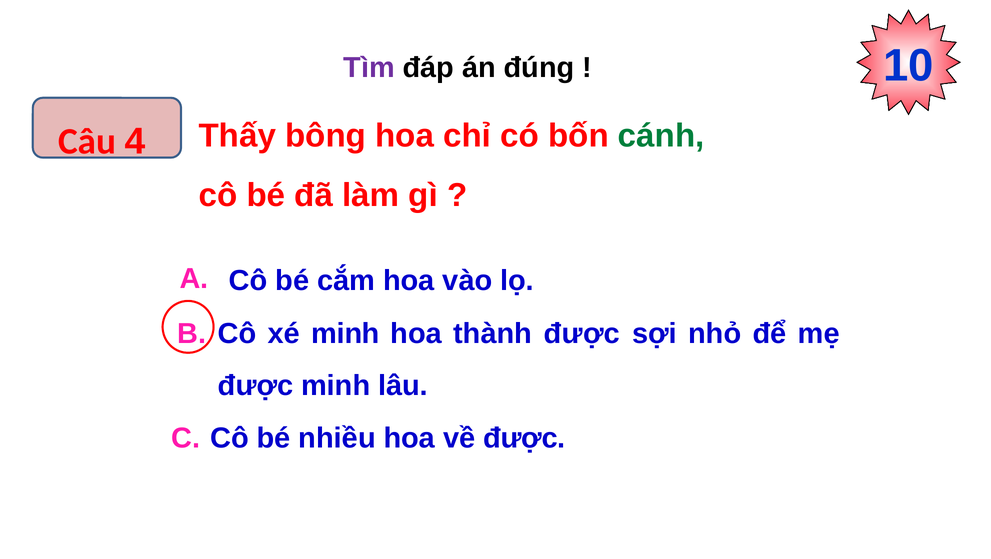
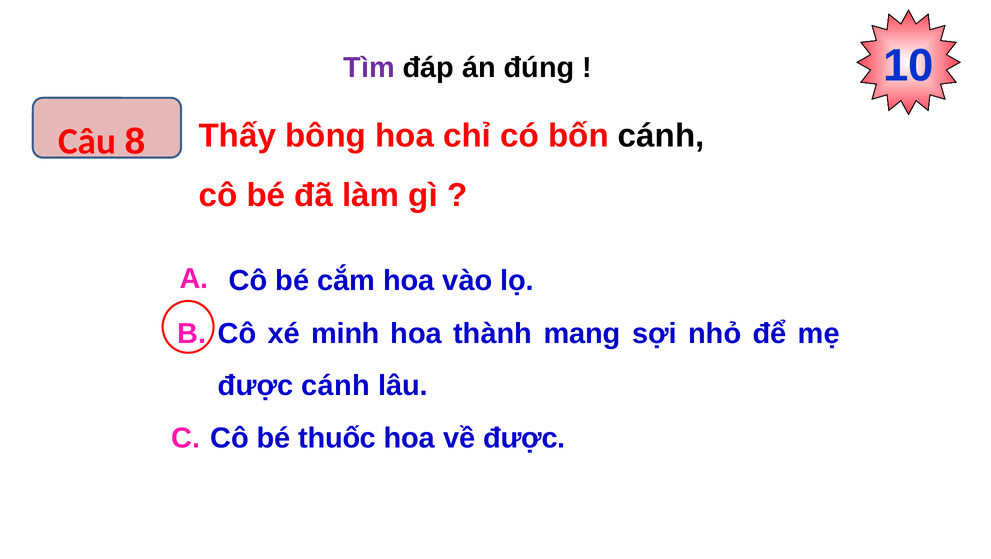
cánh at (661, 136) colour: green -> black
4: 4 -> 8
thành được: được -> mang
được minh: minh -> cánh
nhiều: nhiều -> thuốc
